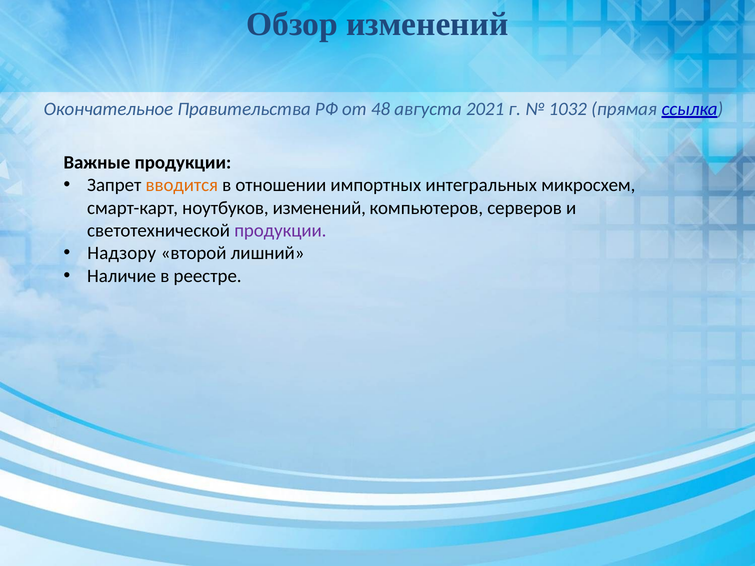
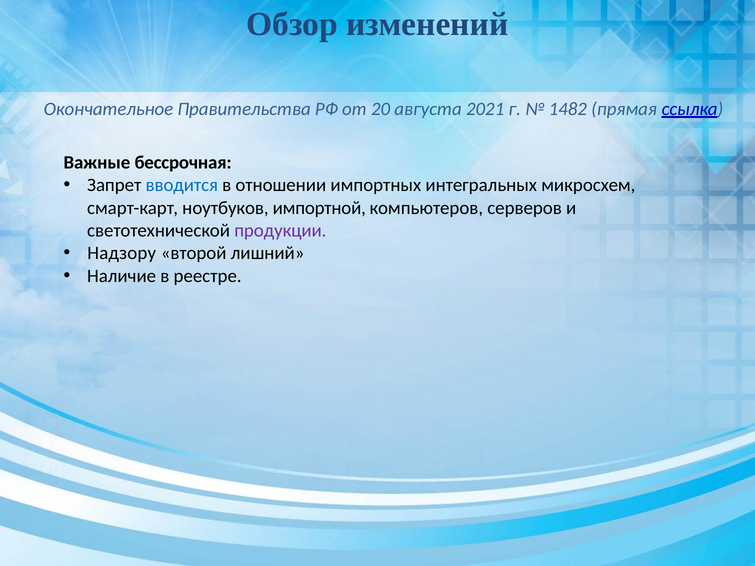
48: 48 -> 20
1032: 1032 -> 1482
Важные продукции: продукции -> бессрочная
вводится colour: orange -> blue
ноутбуков изменений: изменений -> импортной
